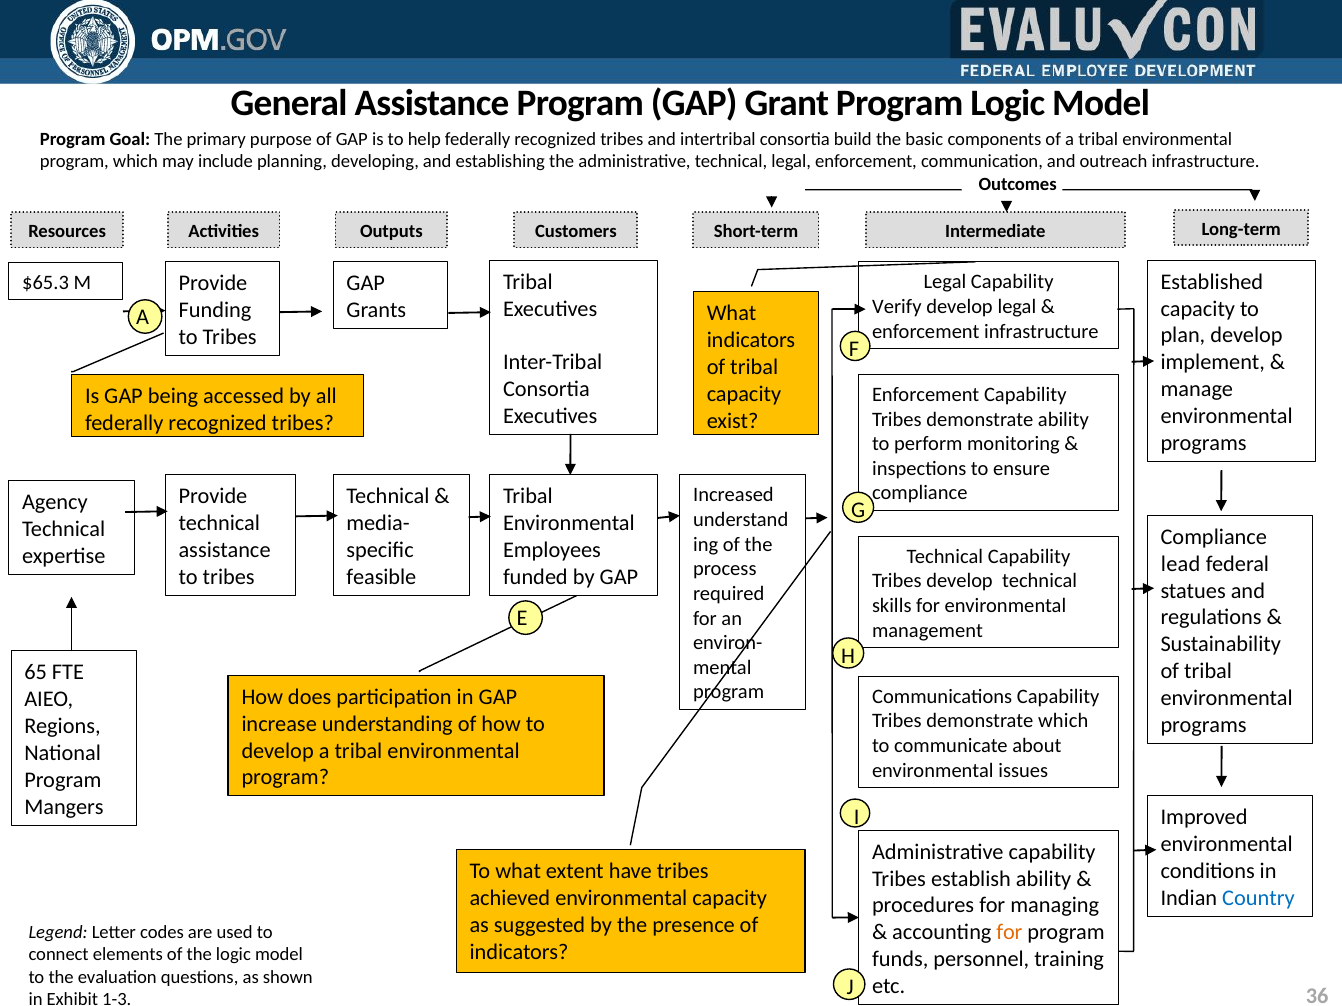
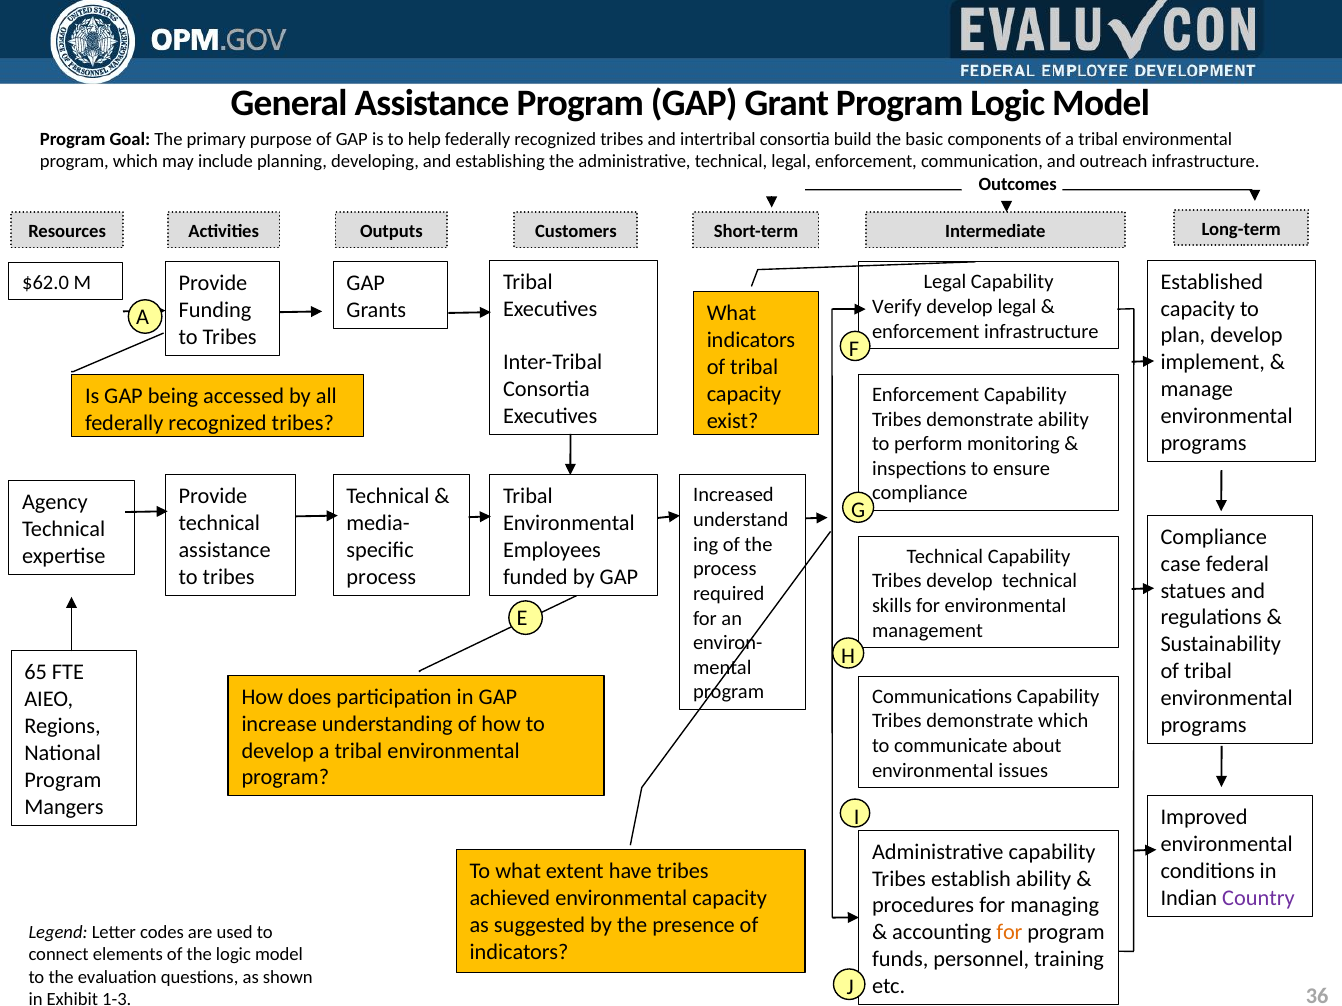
$65.3: $65.3 -> $62.0
lead: lead -> case
feasible at (381, 577): feasible -> process
Country colour: blue -> purple
